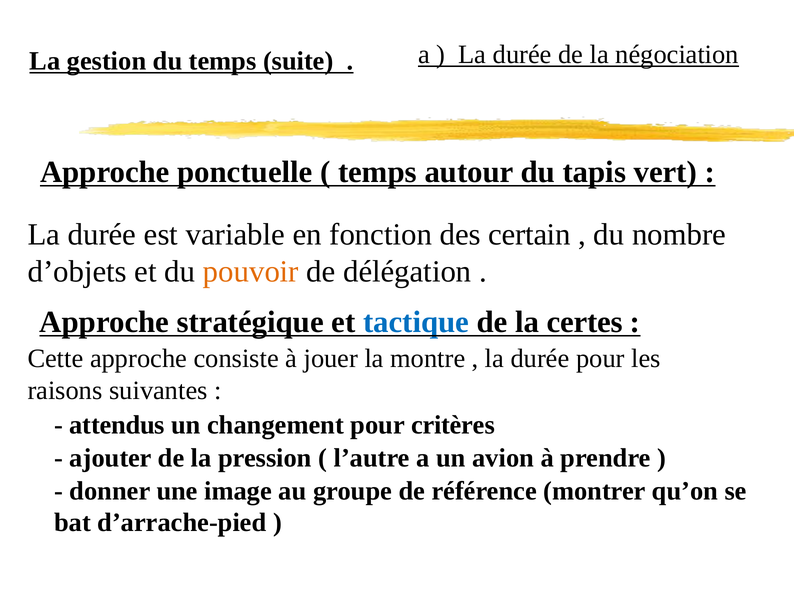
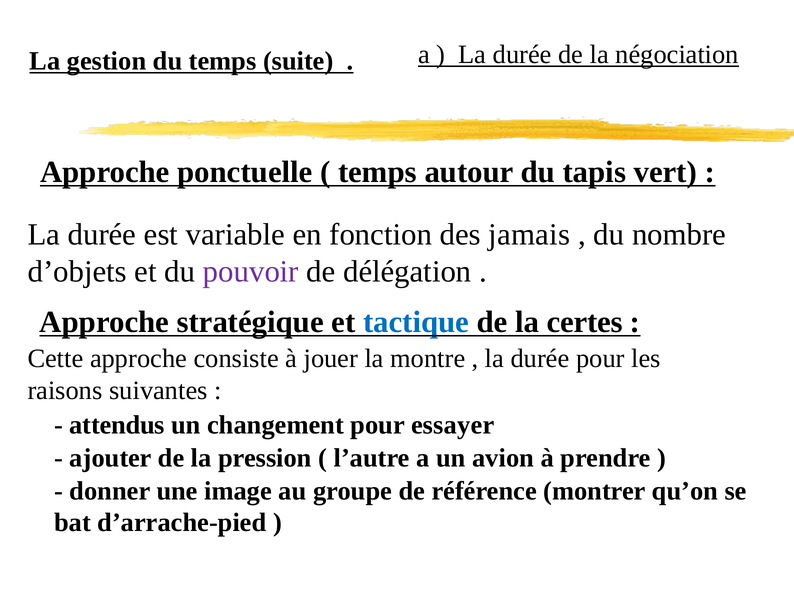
certain: certain -> jamais
pouvoir colour: orange -> purple
critères: critères -> essayer
